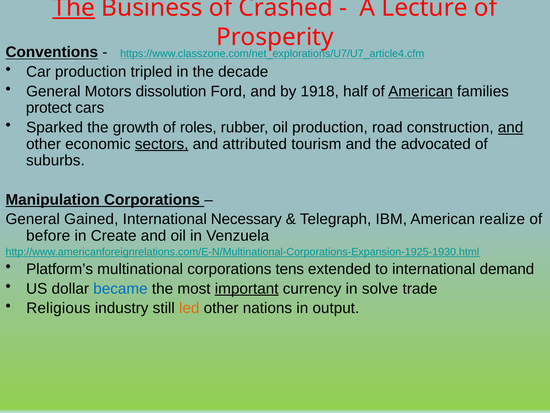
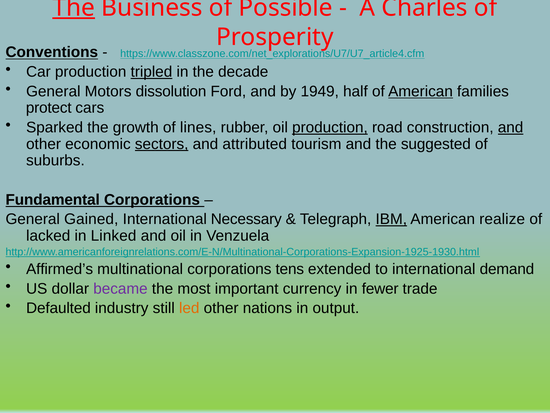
Crashed: Crashed -> Possible
Lecture: Lecture -> Charles
tripled underline: none -> present
1918: 1918 -> 1949
roles: roles -> lines
production at (330, 127) underline: none -> present
advocated: advocated -> suggested
Manipulation: Manipulation -> Fundamental
IBM underline: none -> present
before: before -> lacked
Create: Create -> Linked
Platform’s: Platform’s -> Affirmed’s
became colour: blue -> purple
important underline: present -> none
solve: solve -> fewer
Religious: Religious -> Defaulted
